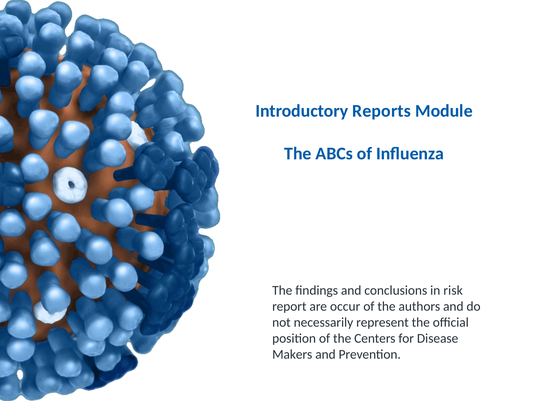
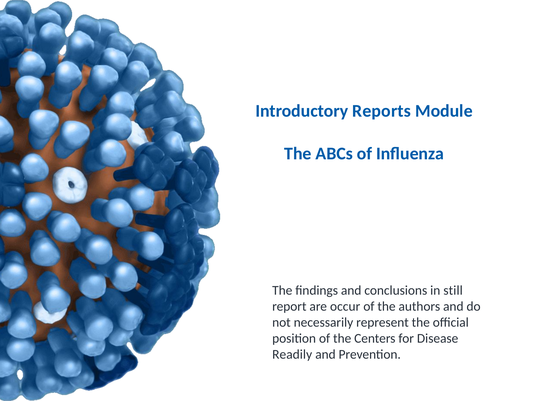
risk: risk -> still
Makers: Makers -> Readily
